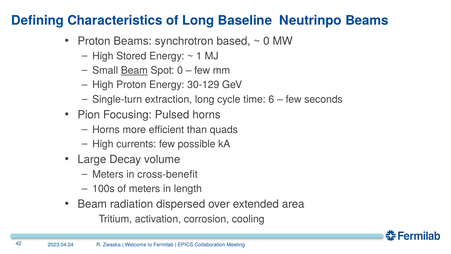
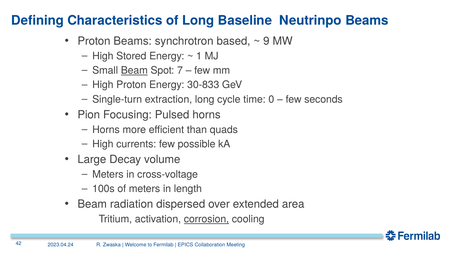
0 at (266, 41): 0 -> 9
Spot 0: 0 -> 7
30-129: 30-129 -> 30-833
6: 6 -> 0
cross-benefit: cross-benefit -> cross-voltage
corrosion underline: none -> present
